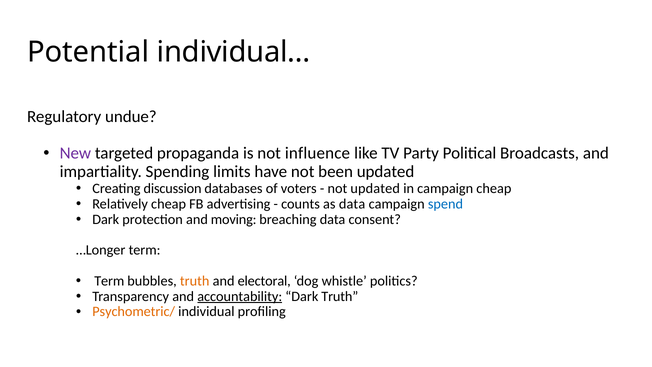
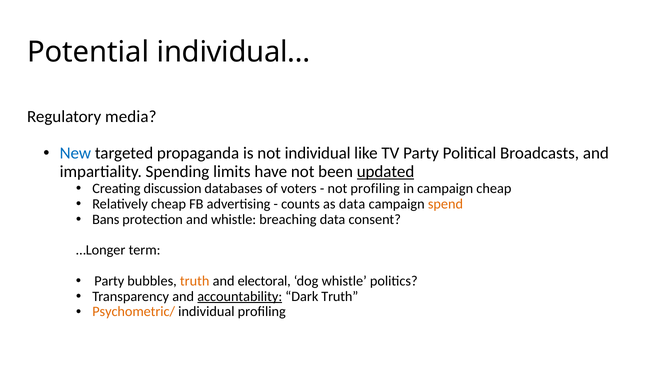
undue: undue -> media
New colour: purple -> blue
not influence: influence -> individual
updated at (386, 171) underline: none -> present
not updated: updated -> profiling
spend colour: blue -> orange
Dark at (106, 219): Dark -> Bans
and moving: moving -> whistle
Term at (109, 281): Term -> Party
